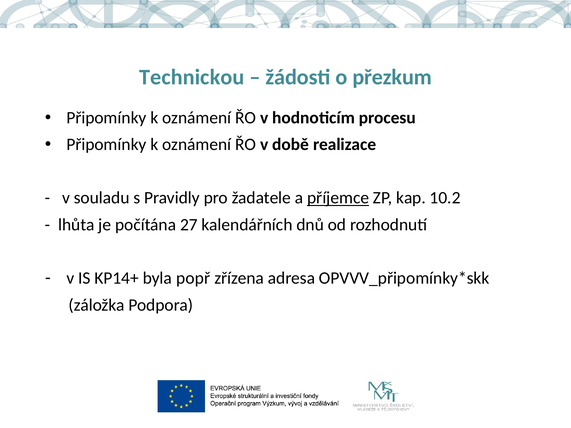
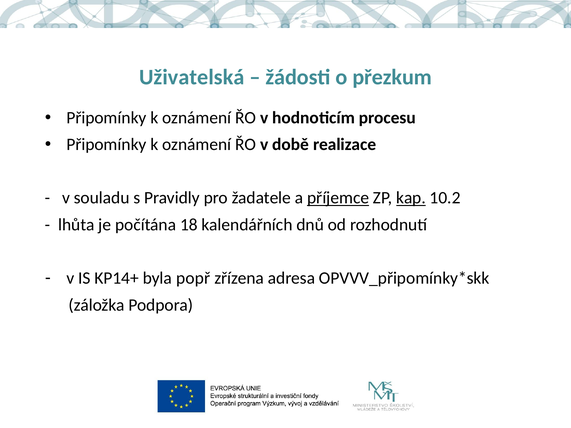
Technickou: Technickou -> Uživatelská
kap underline: none -> present
27: 27 -> 18
